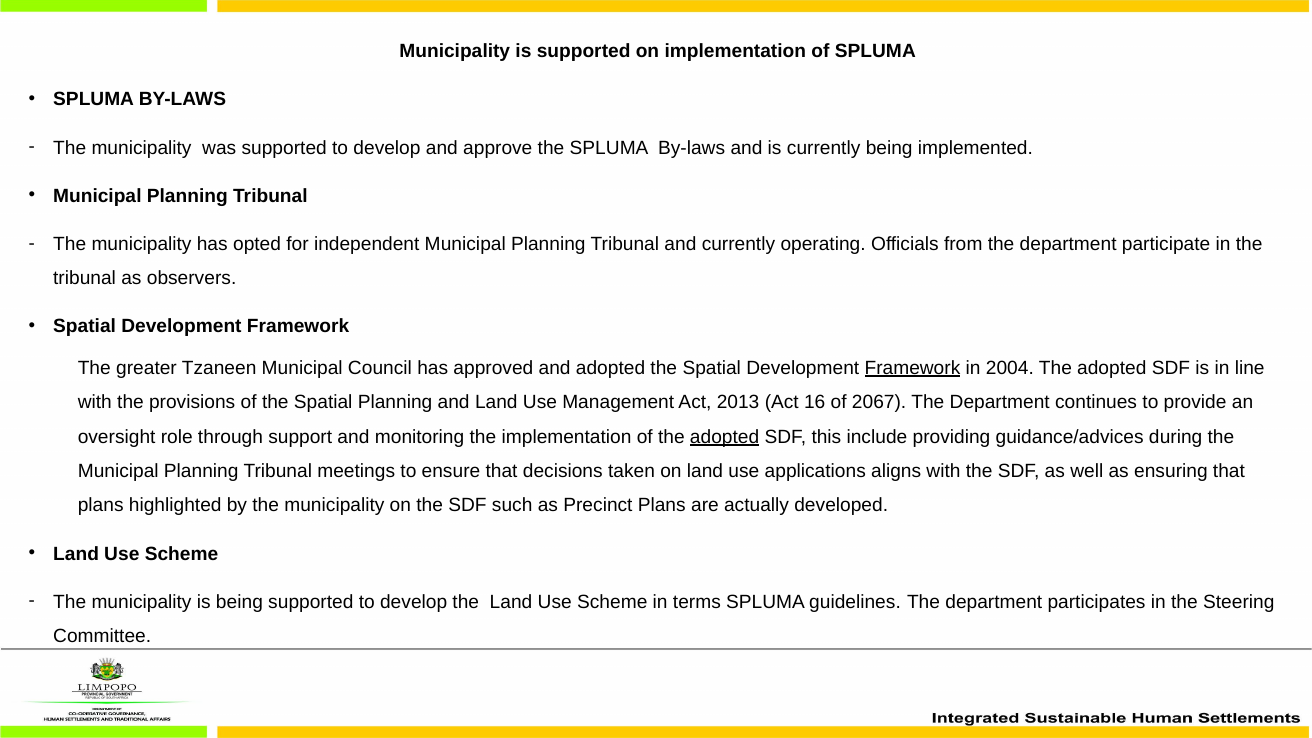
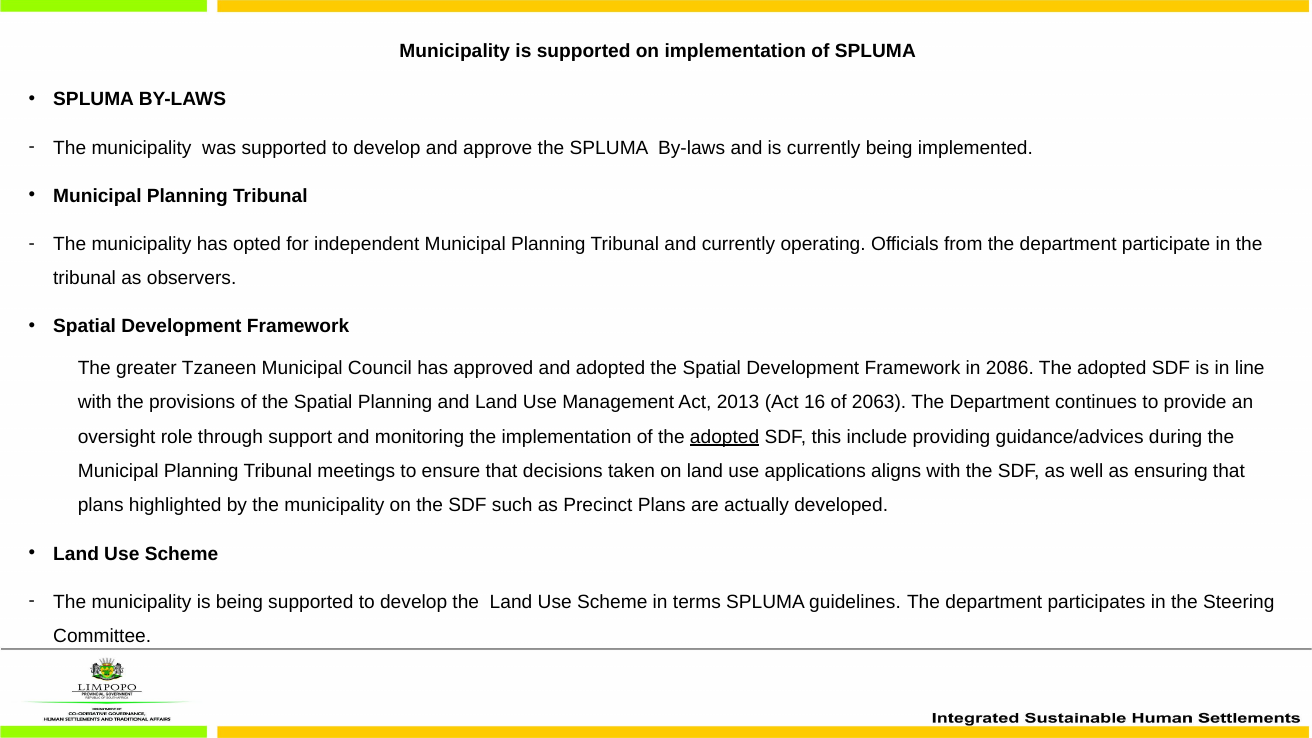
Framework at (912, 368) underline: present -> none
2004: 2004 -> 2086
2067: 2067 -> 2063
